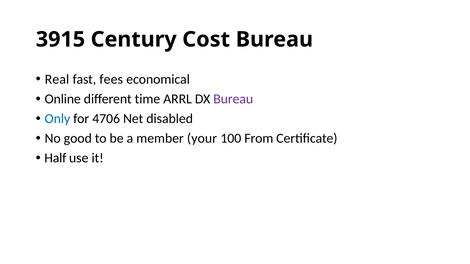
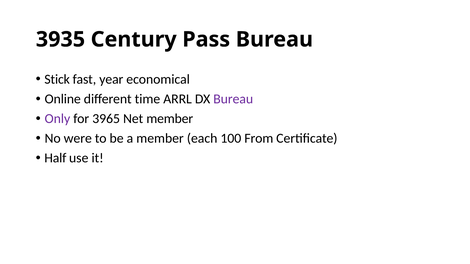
3915: 3915 -> 3935
Cost: Cost -> Pass
Real: Real -> Stick
fees: fees -> year
Only colour: blue -> purple
4706: 4706 -> 3965
Net disabled: disabled -> member
good: good -> were
your: your -> each
